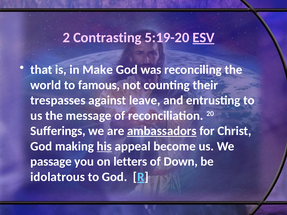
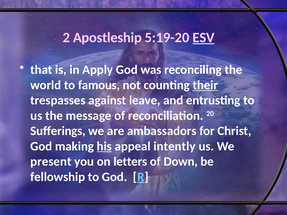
Contrasting: Contrasting -> Apostleship
Make: Make -> Apply
their underline: none -> present
ambassadors underline: present -> none
become: become -> intently
passage: passage -> present
idolatrous: idolatrous -> fellowship
